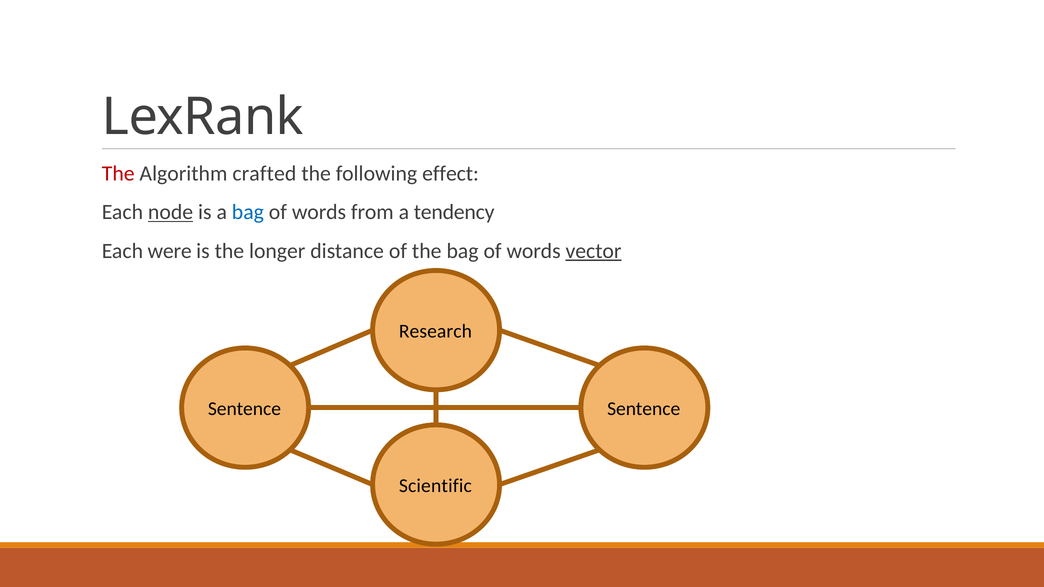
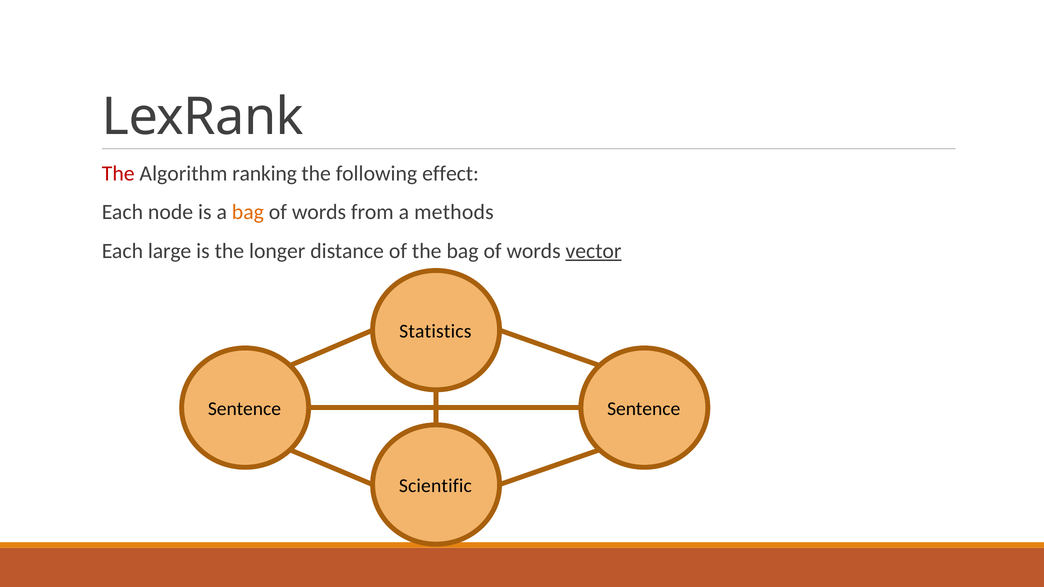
crafted: crafted -> ranking
node underline: present -> none
bag at (248, 212) colour: blue -> orange
tendency: tendency -> methods
were: were -> large
Research: Research -> Statistics
